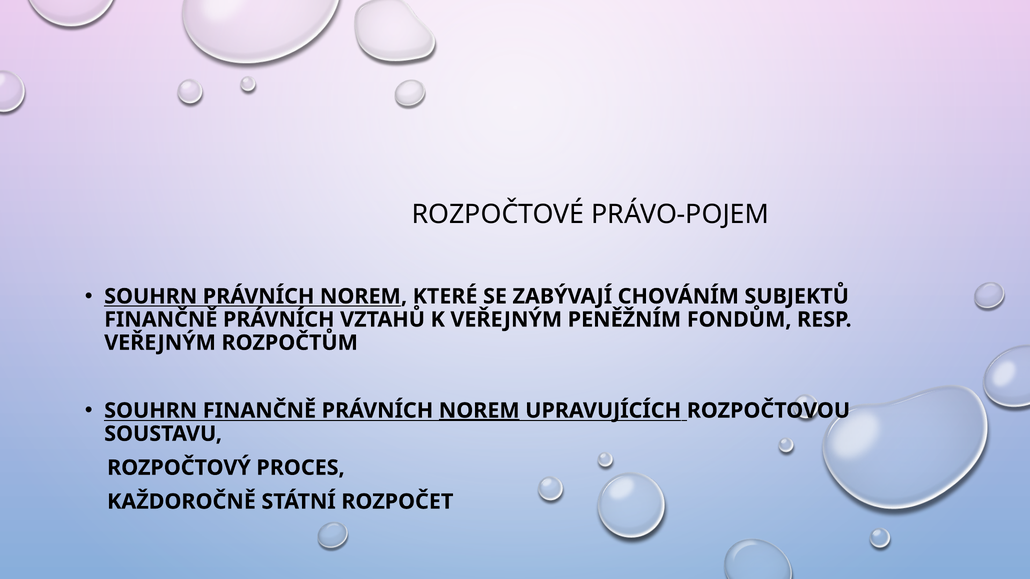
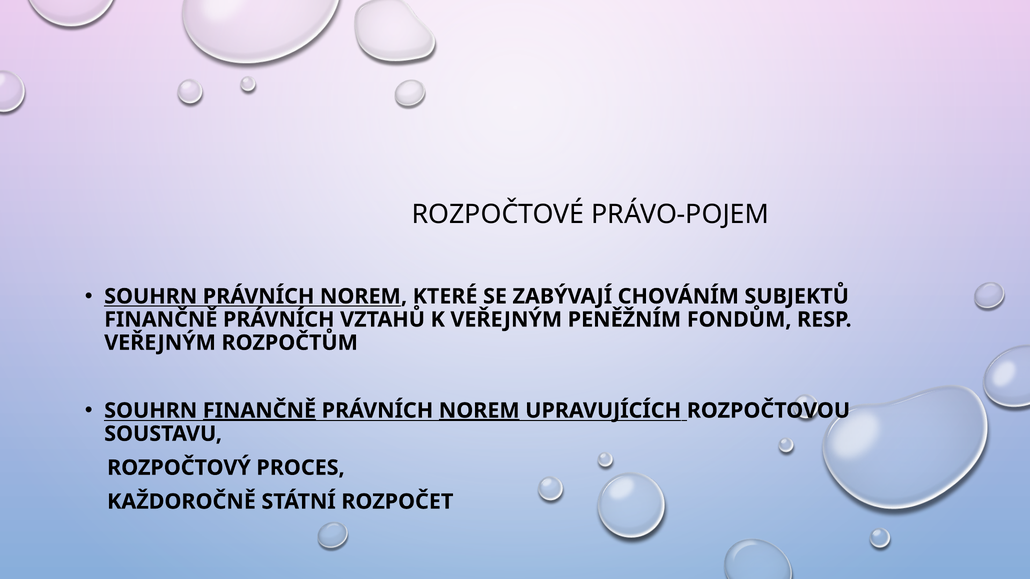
FINANČNĚ at (259, 411) underline: none -> present
